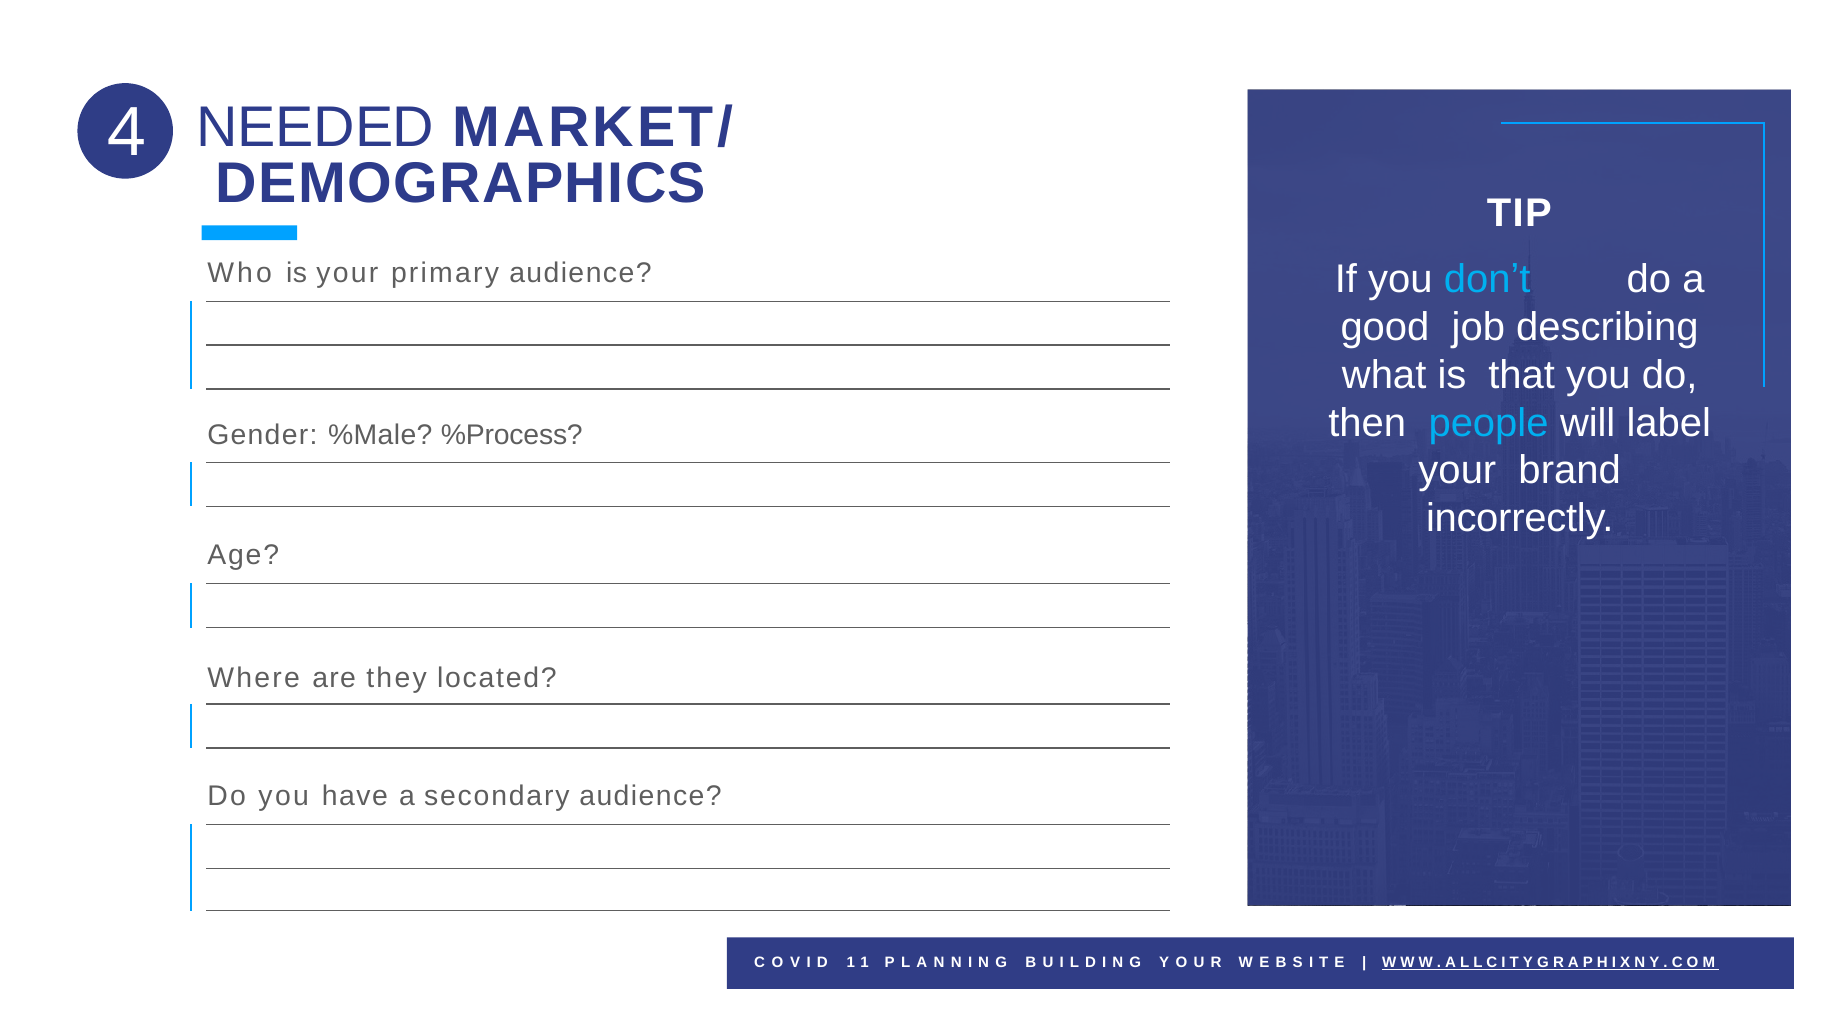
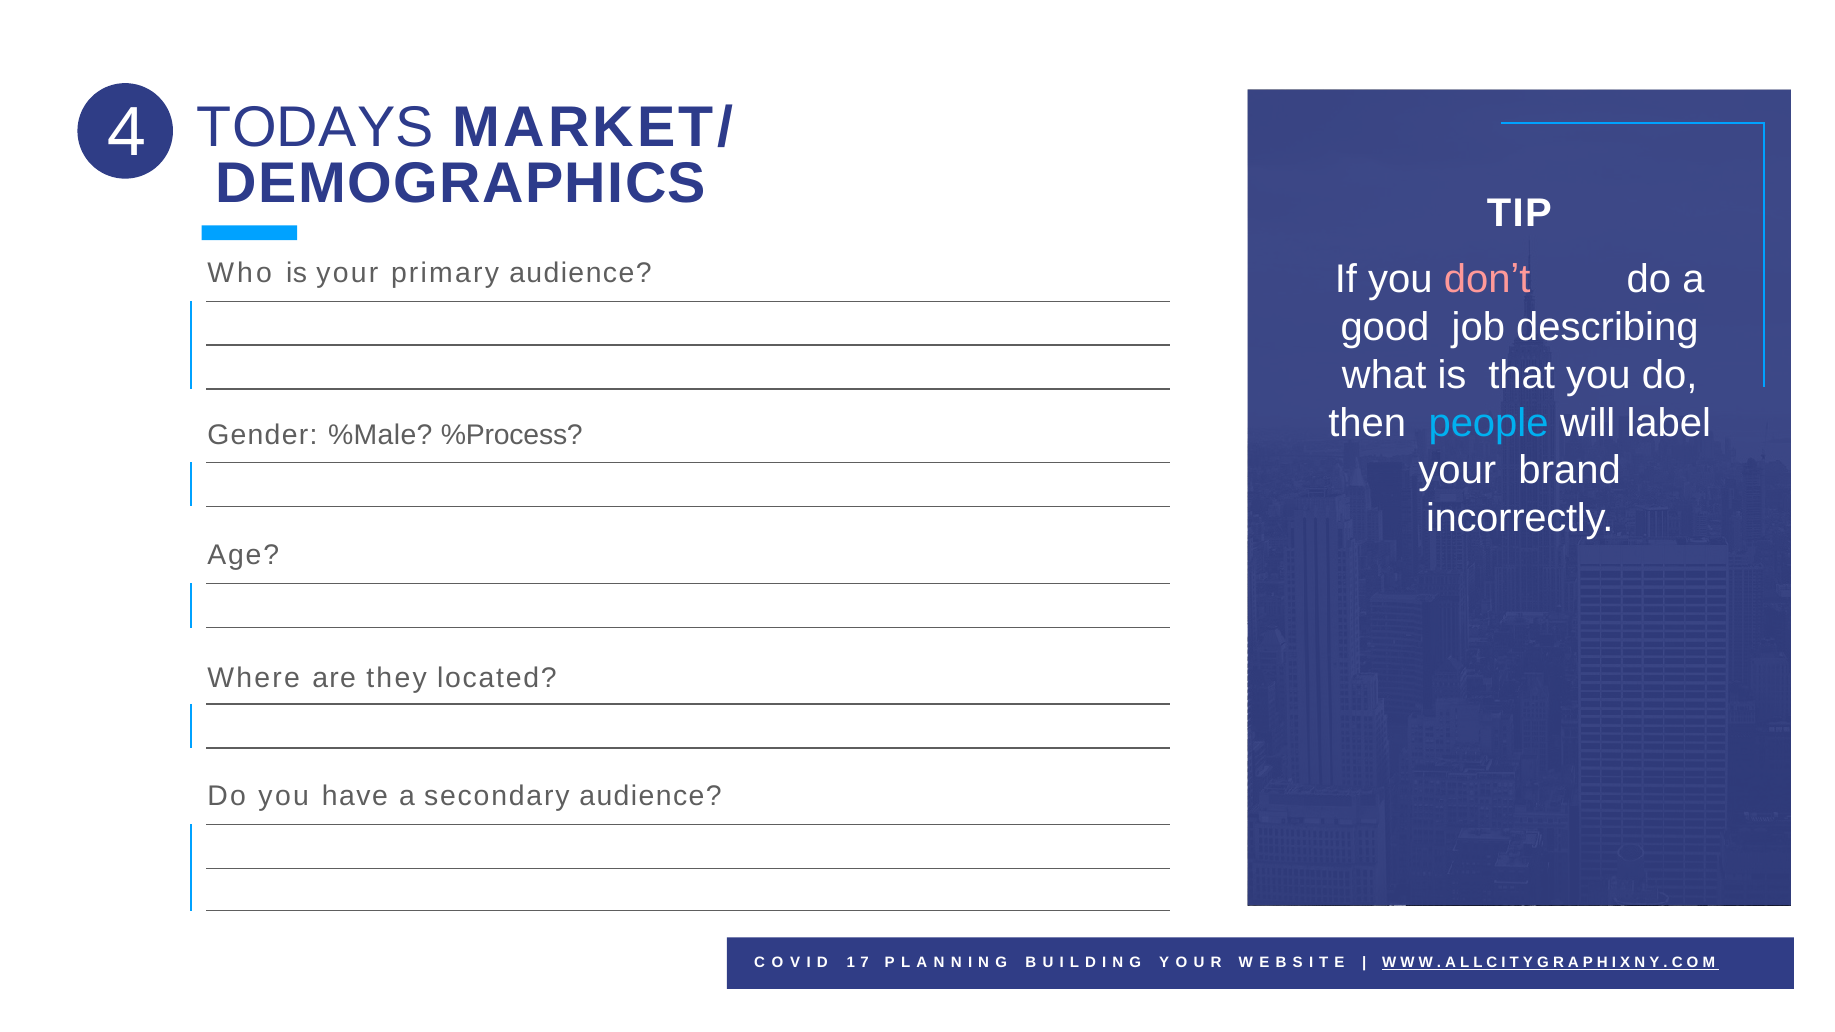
NEEDED: NEEDED -> TODAYS
donʼt colour: light blue -> pink
1 1: 1 -> 7
